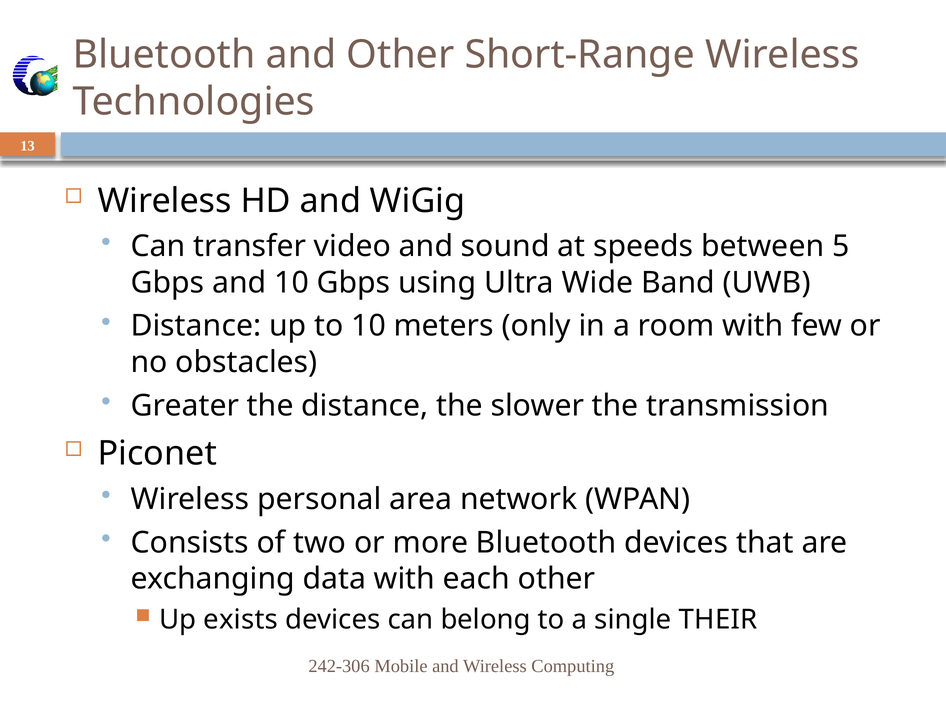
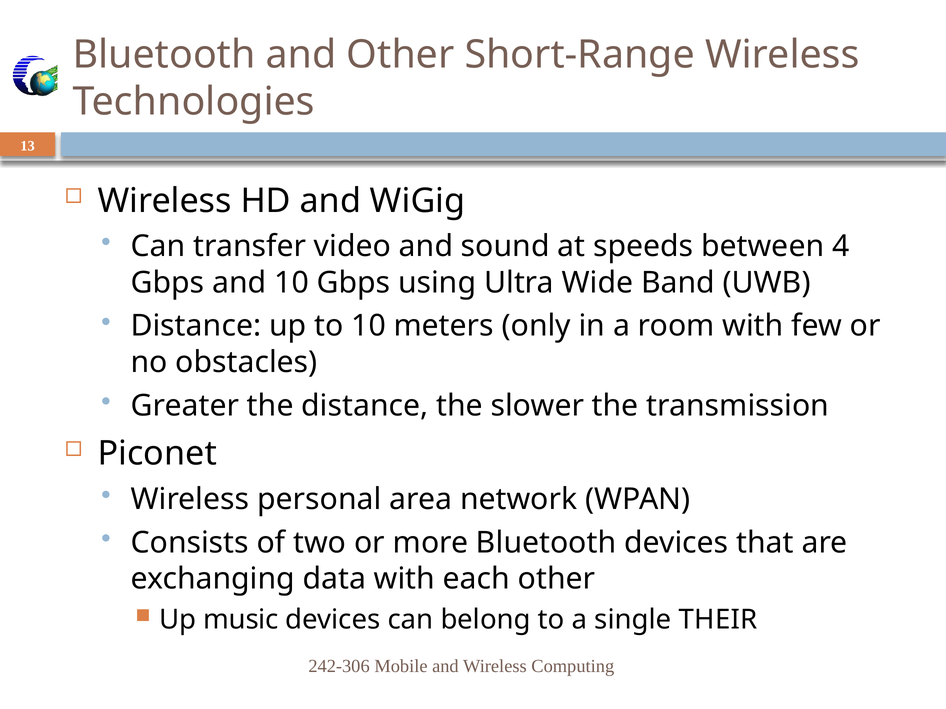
5: 5 -> 4
exists: exists -> music
